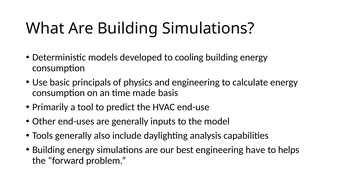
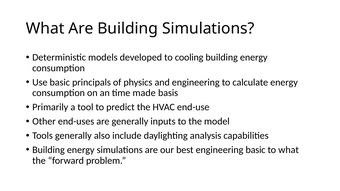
engineering have: have -> basic
to helps: helps -> what
